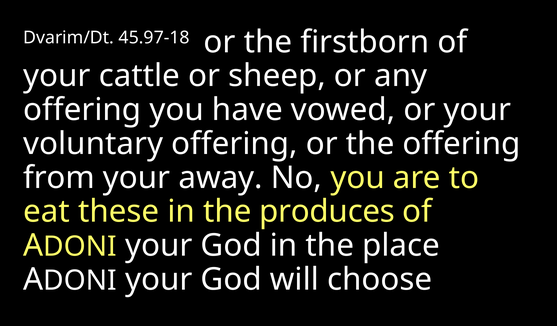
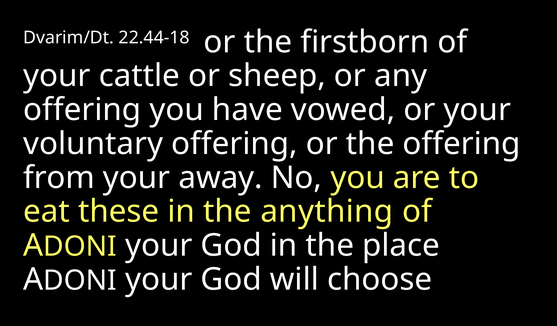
45.97-18: 45.97-18 -> 22.44-18
produces: produces -> anything
